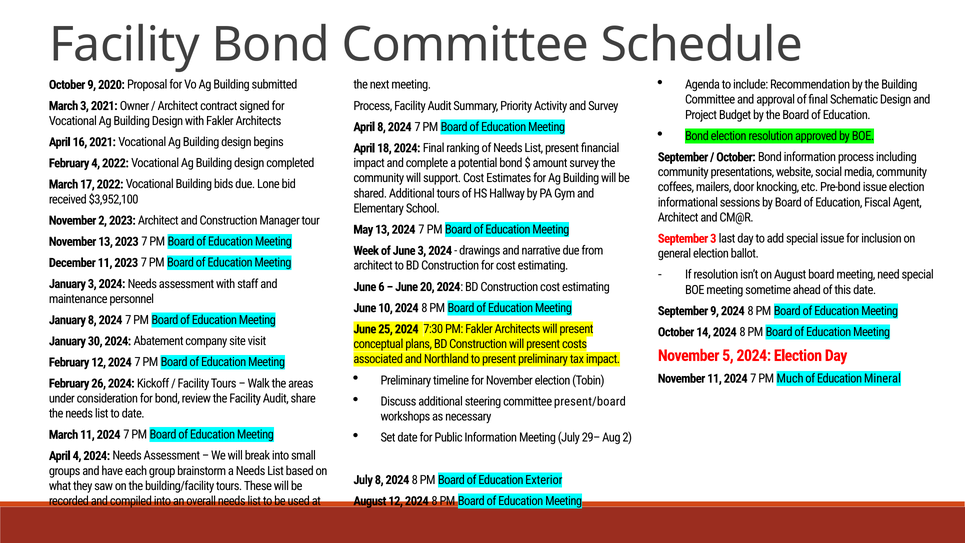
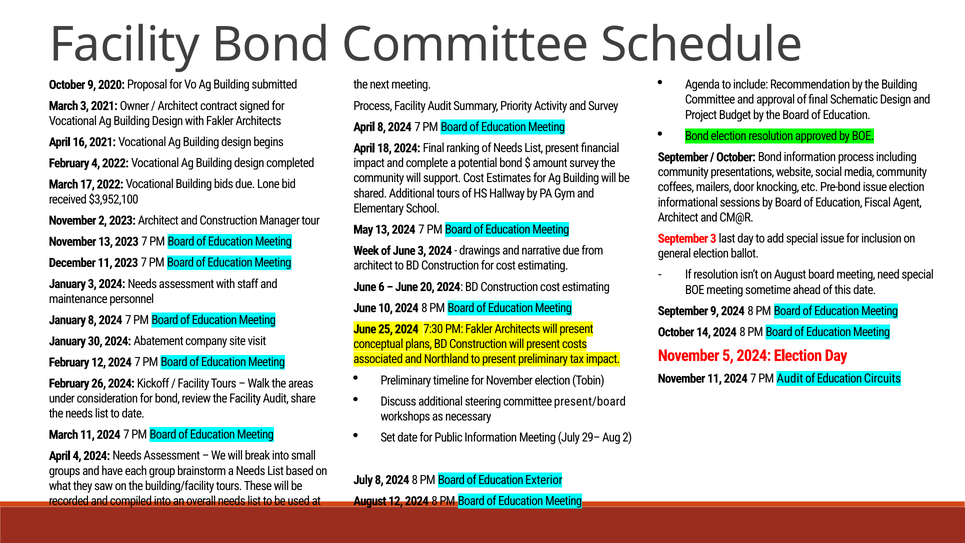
PM Much: Much -> Audit
Mineral: Mineral -> Circuits
